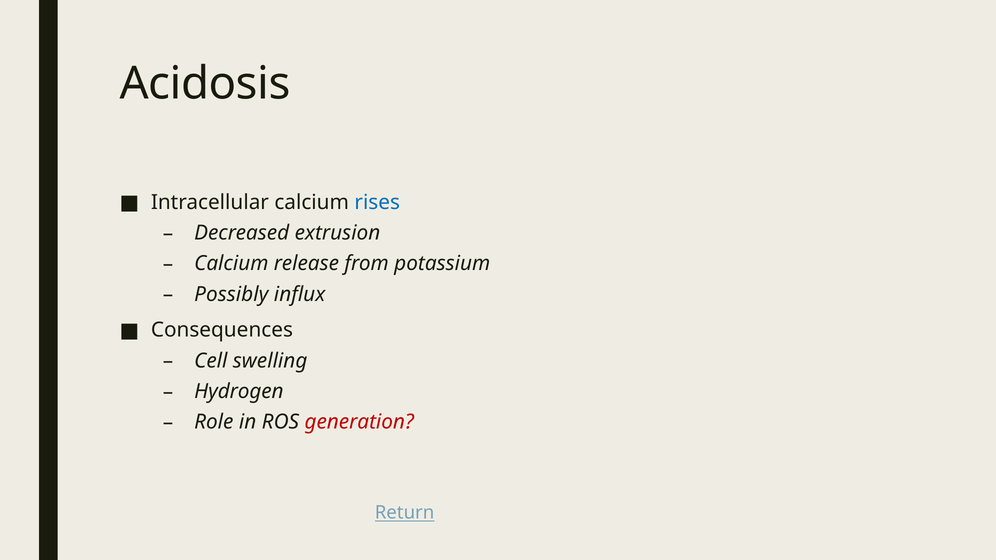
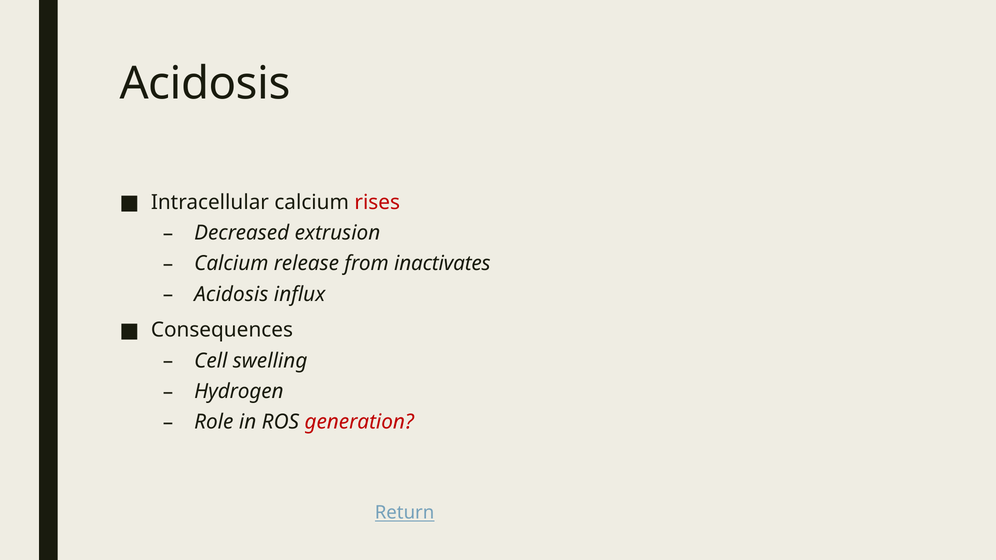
rises colour: blue -> red
potassium: potassium -> inactivates
Possibly at (231, 294): Possibly -> Acidosis
